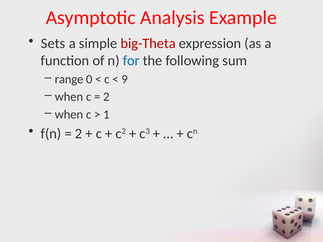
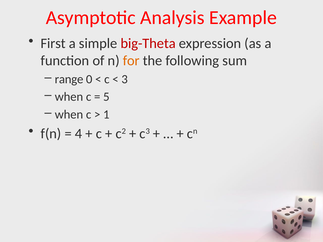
Sets: Sets -> First
for colour: blue -> orange
9: 9 -> 3
2 at (106, 97): 2 -> 5
2 at (79, 134): 2 -> 4
